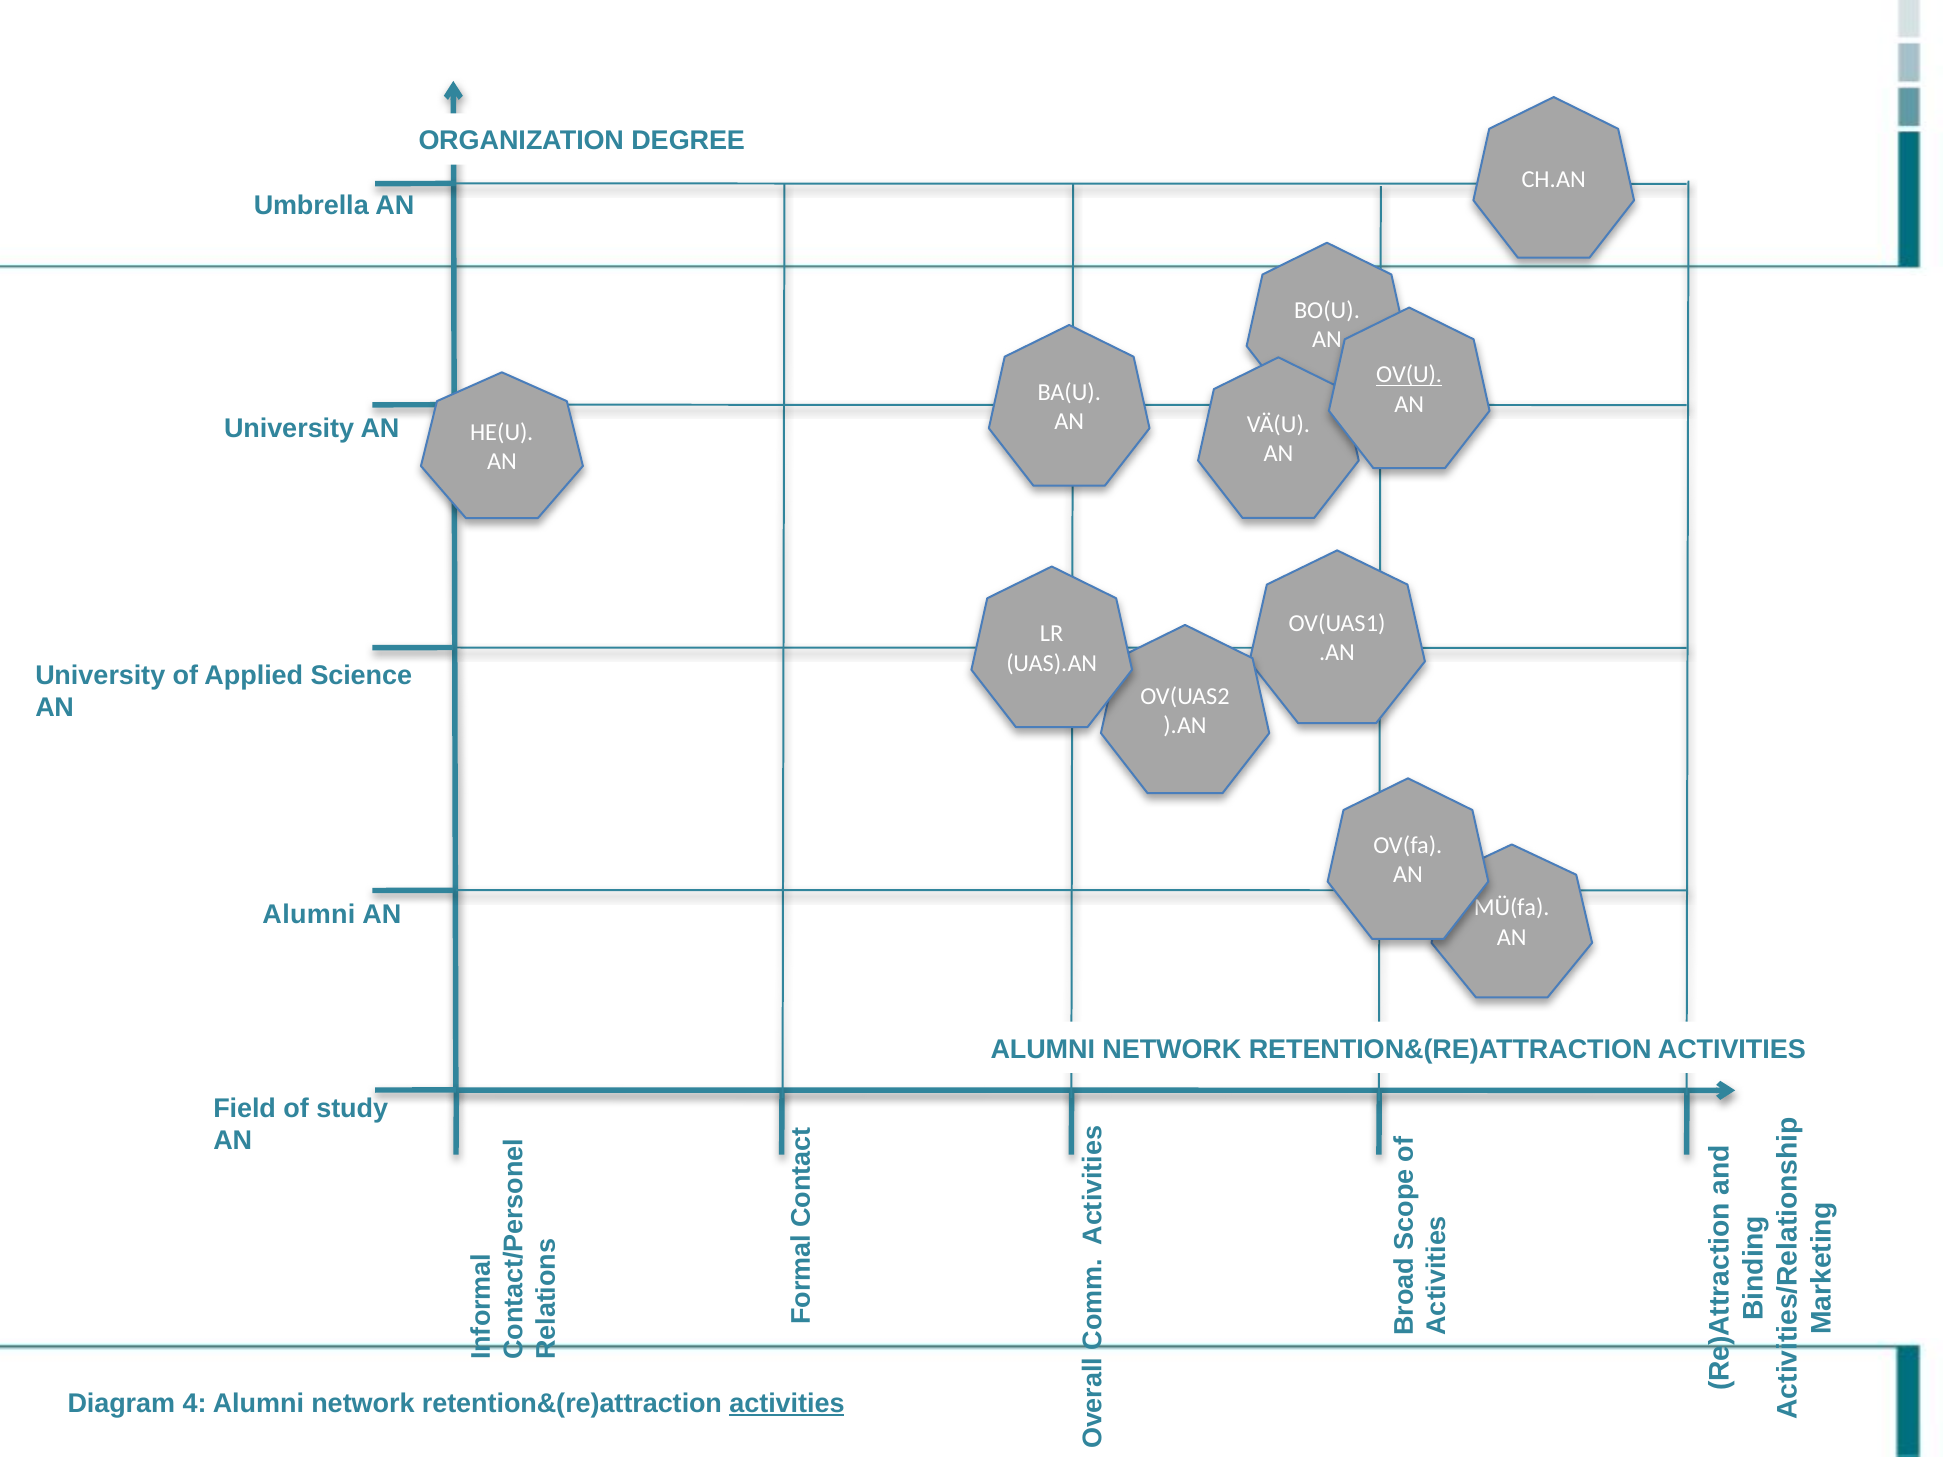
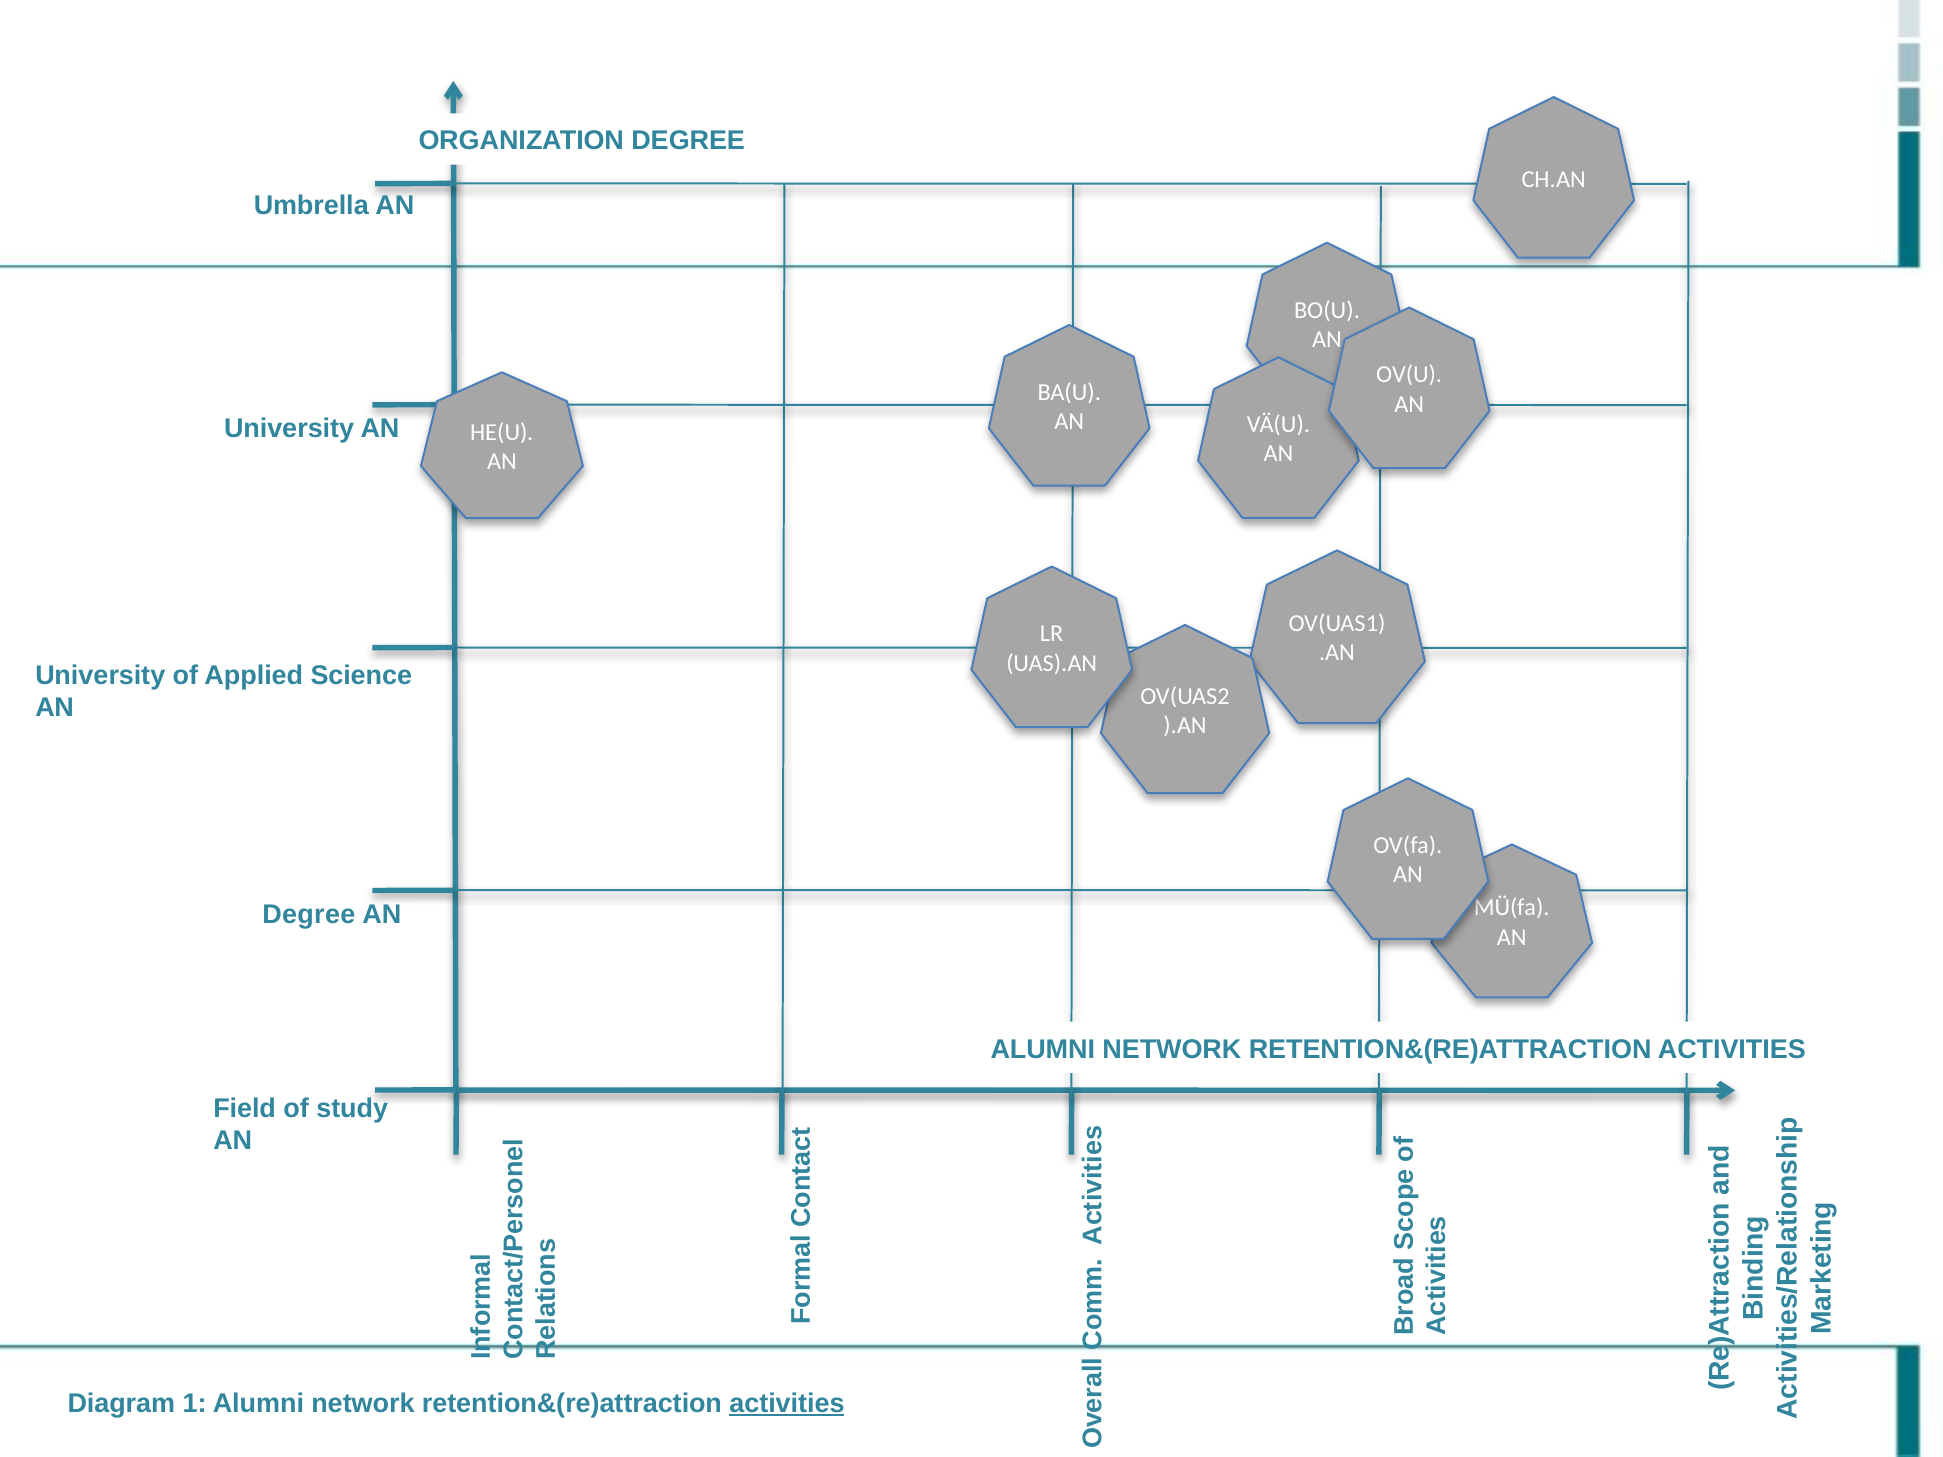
OV(U underline: present -> none
Alumni at (309, 914): Alumni -> Degree
4: 4 -> 1
